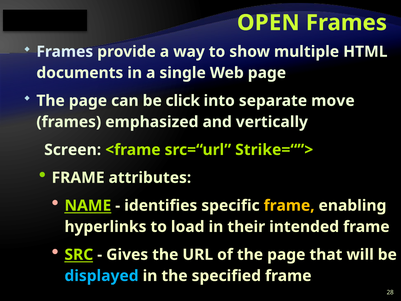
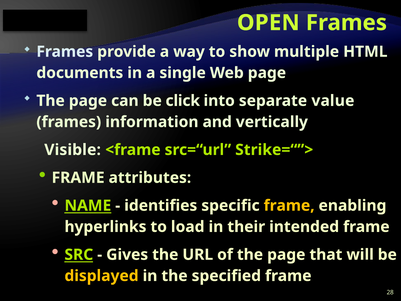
move: move -> value
emphasized: emphasized -> information
Screen: Screen -> Visible
displayed colour: light blue -> yellow
